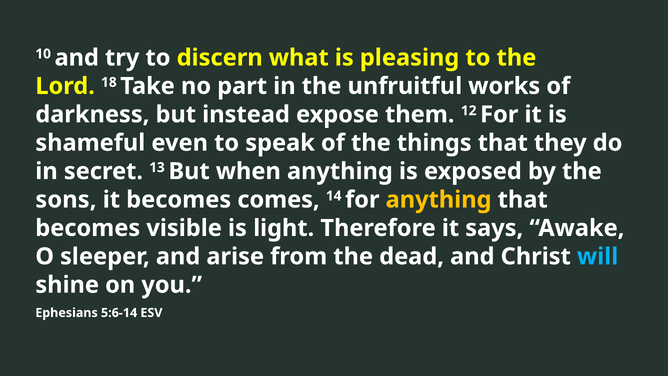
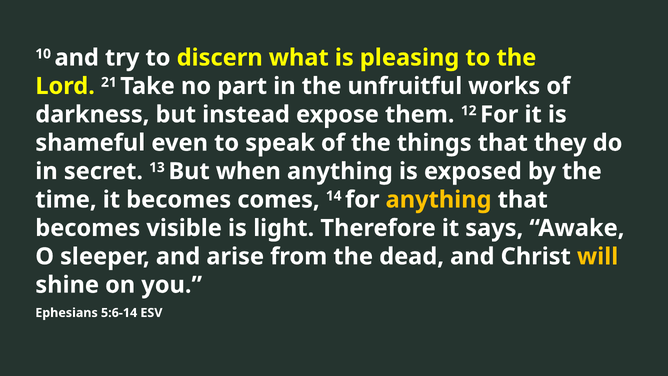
18: 18 -> 21
sons: sons -> time
will colour: light blue -> yellow
